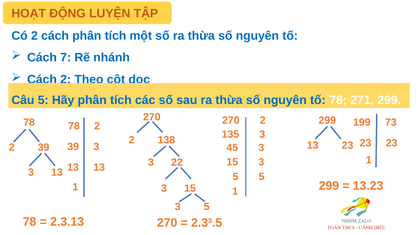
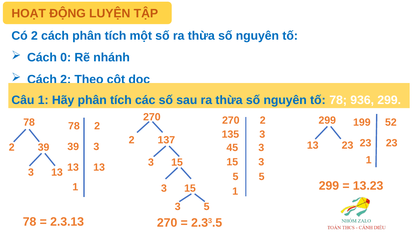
7: 7 -> 0
Câu 5: 5 -> 1
271: 271 -> 936
73: 73 -> 52
138: 138 -> 137
22 at (177, 162): 22 -> 15
